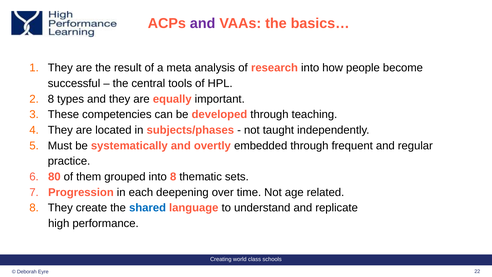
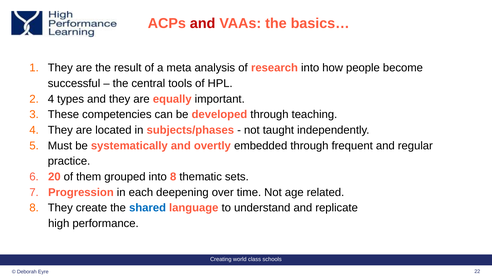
and at (203, 23) colour: purple -> red
2 8: 8 -> 4
80: 80 -> 20
